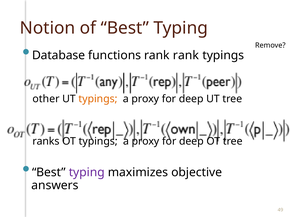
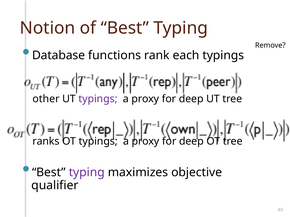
rank rank: rank -> each
typings at (98, 99) colour: orange -> purple
answers: answers -> qualifier
